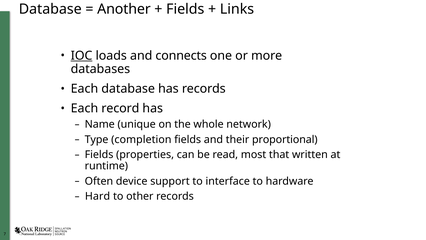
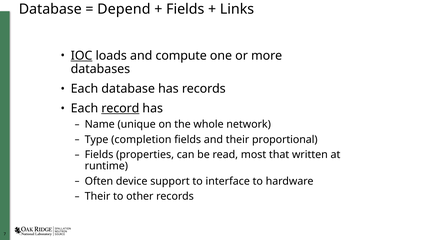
Another: Another -> Depend
connects: connects -> compute
record underline: none -> present
Hard at (97, 196): Hard -> Their
